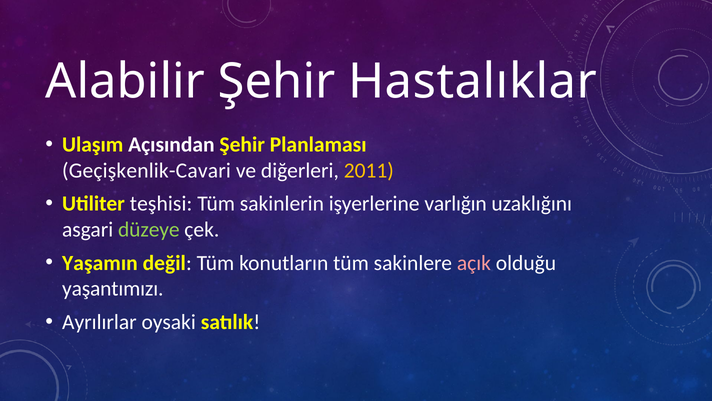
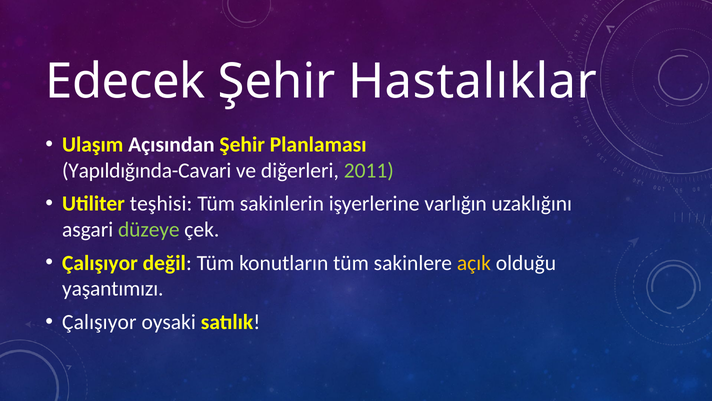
Alabilir: Alabilir -> Edecek
Geçişkenlik-Cavari: Geçişkenlik-Cavari -> Yapıldığında-Cavari
2011 colour: yellow -> light green
Yaşamın at (100, 263): Yaşamın -> Çalışıyor
açık colour: pink -> yellow
Ayrılırlar at (99, 322): Ayrılırlar -> Çalışıyor
